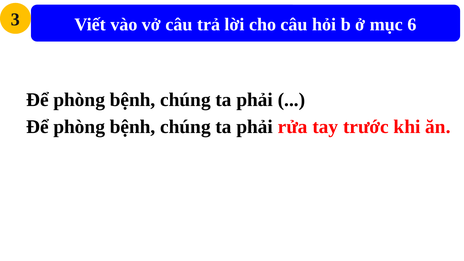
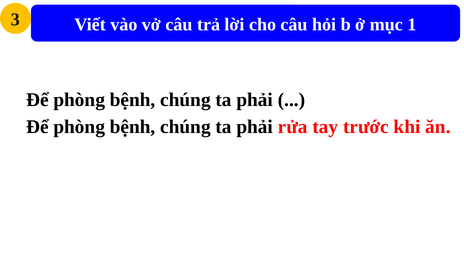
6: 6 -> 1
